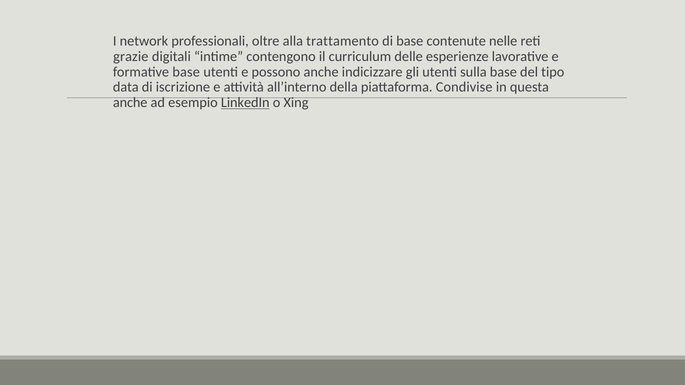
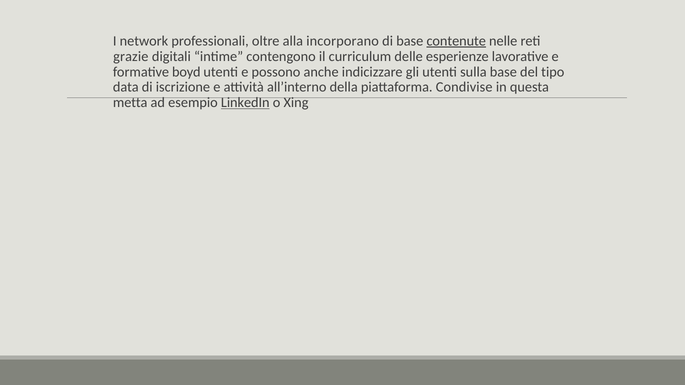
trattamento: trattamento -> incorporano
contenute underline: none -> present
formative base: base -> boyd
anche at (130, 103): anche -> metta
